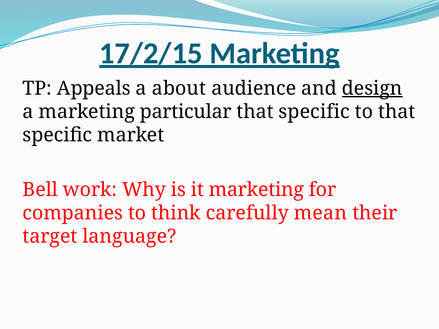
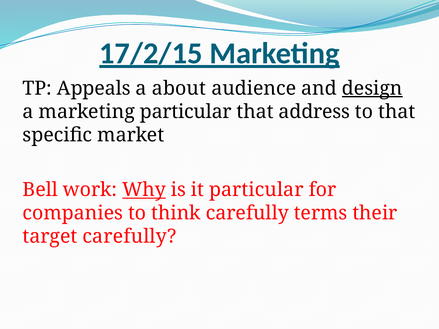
specific at (314, 112): specific -> address
Why underline: none -> present
it marketing: marketing -> particular
mean: mean -> terms
target language: language -> carefully
